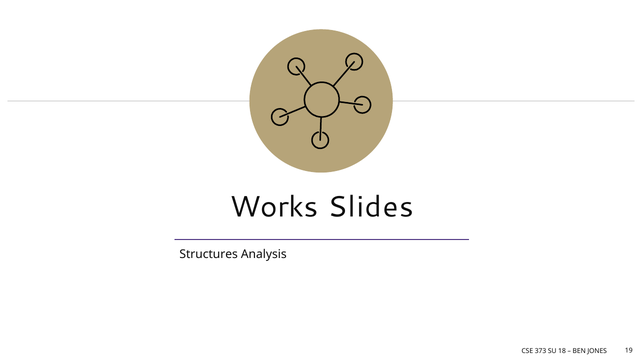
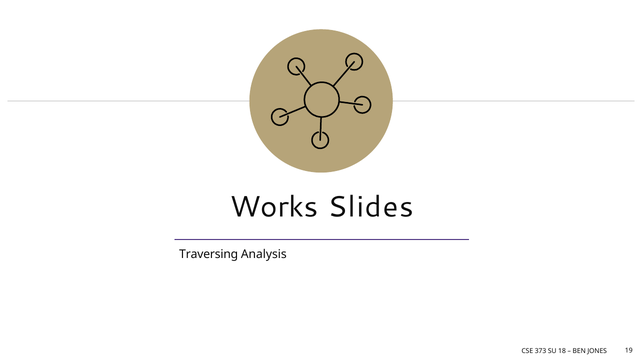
Structures: Structures -> Traversing
